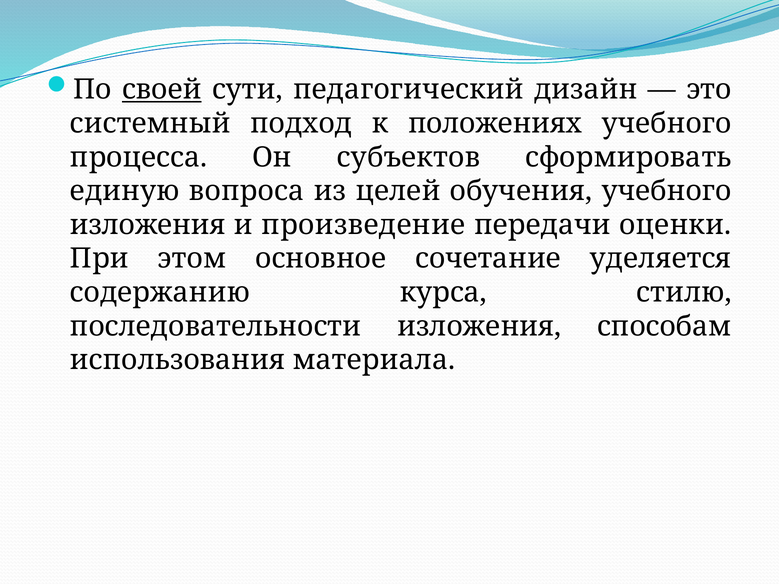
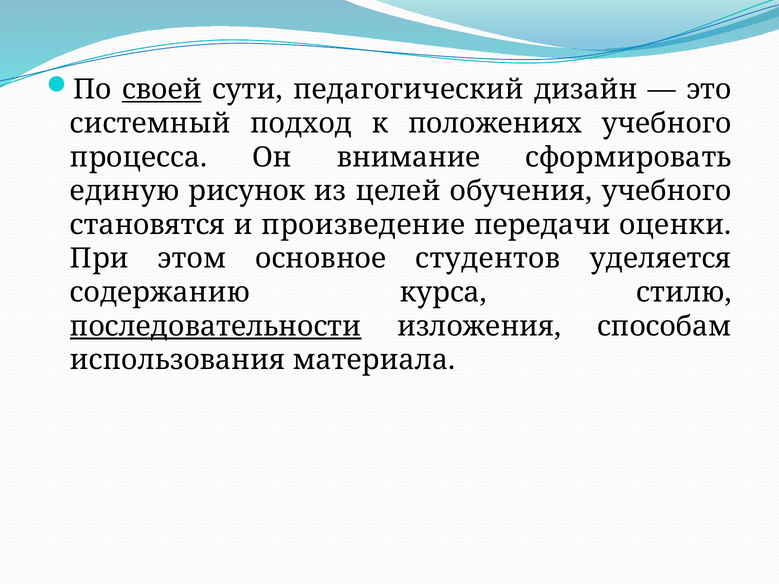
субъектов: субъектов -> внимание
вопроса: вопроса -> рисунок
изложения at (148, 225): изложения -> становятся
сочетание: сочетание -> студентов
последовательности underline: none -> present
